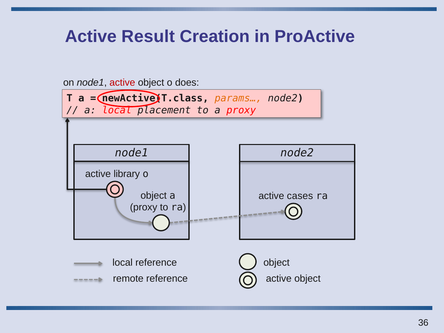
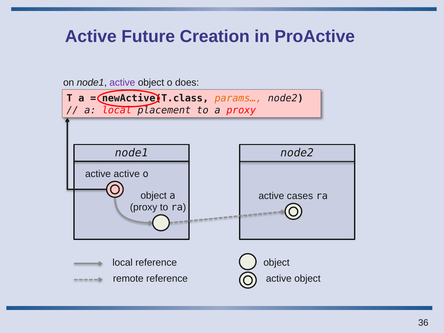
Result: Result -> Future
active at (122, 83) colour: red -> purple
library at (127, 174): library -> active
